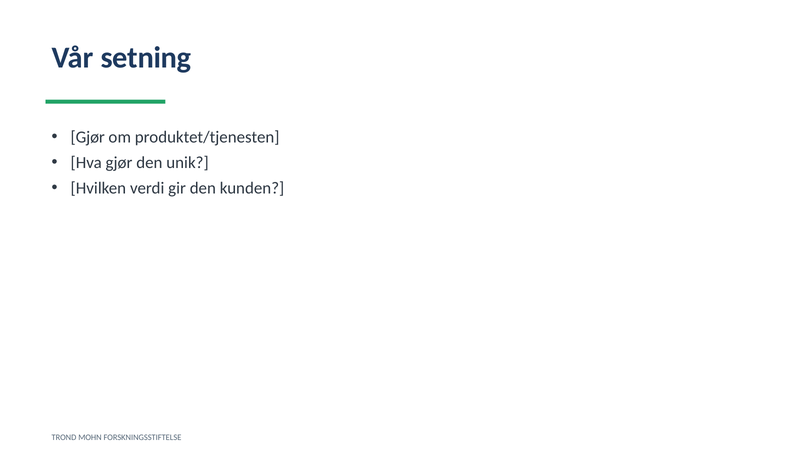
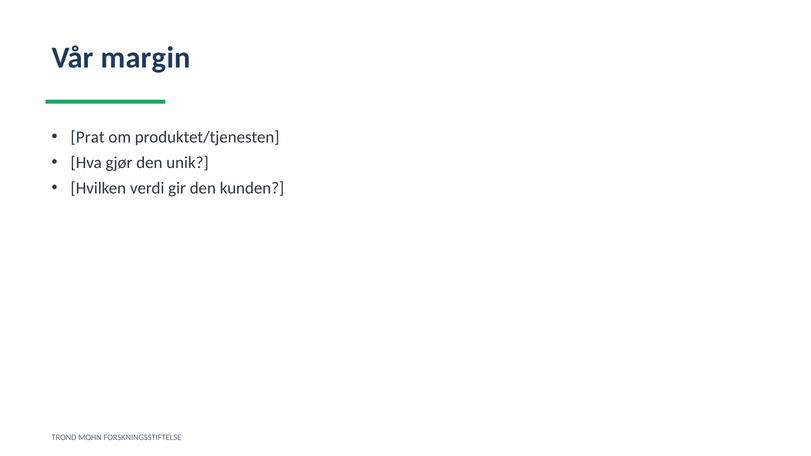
setning: setning -> margin
Gjør at (88, 137): Gjør -> Prat
